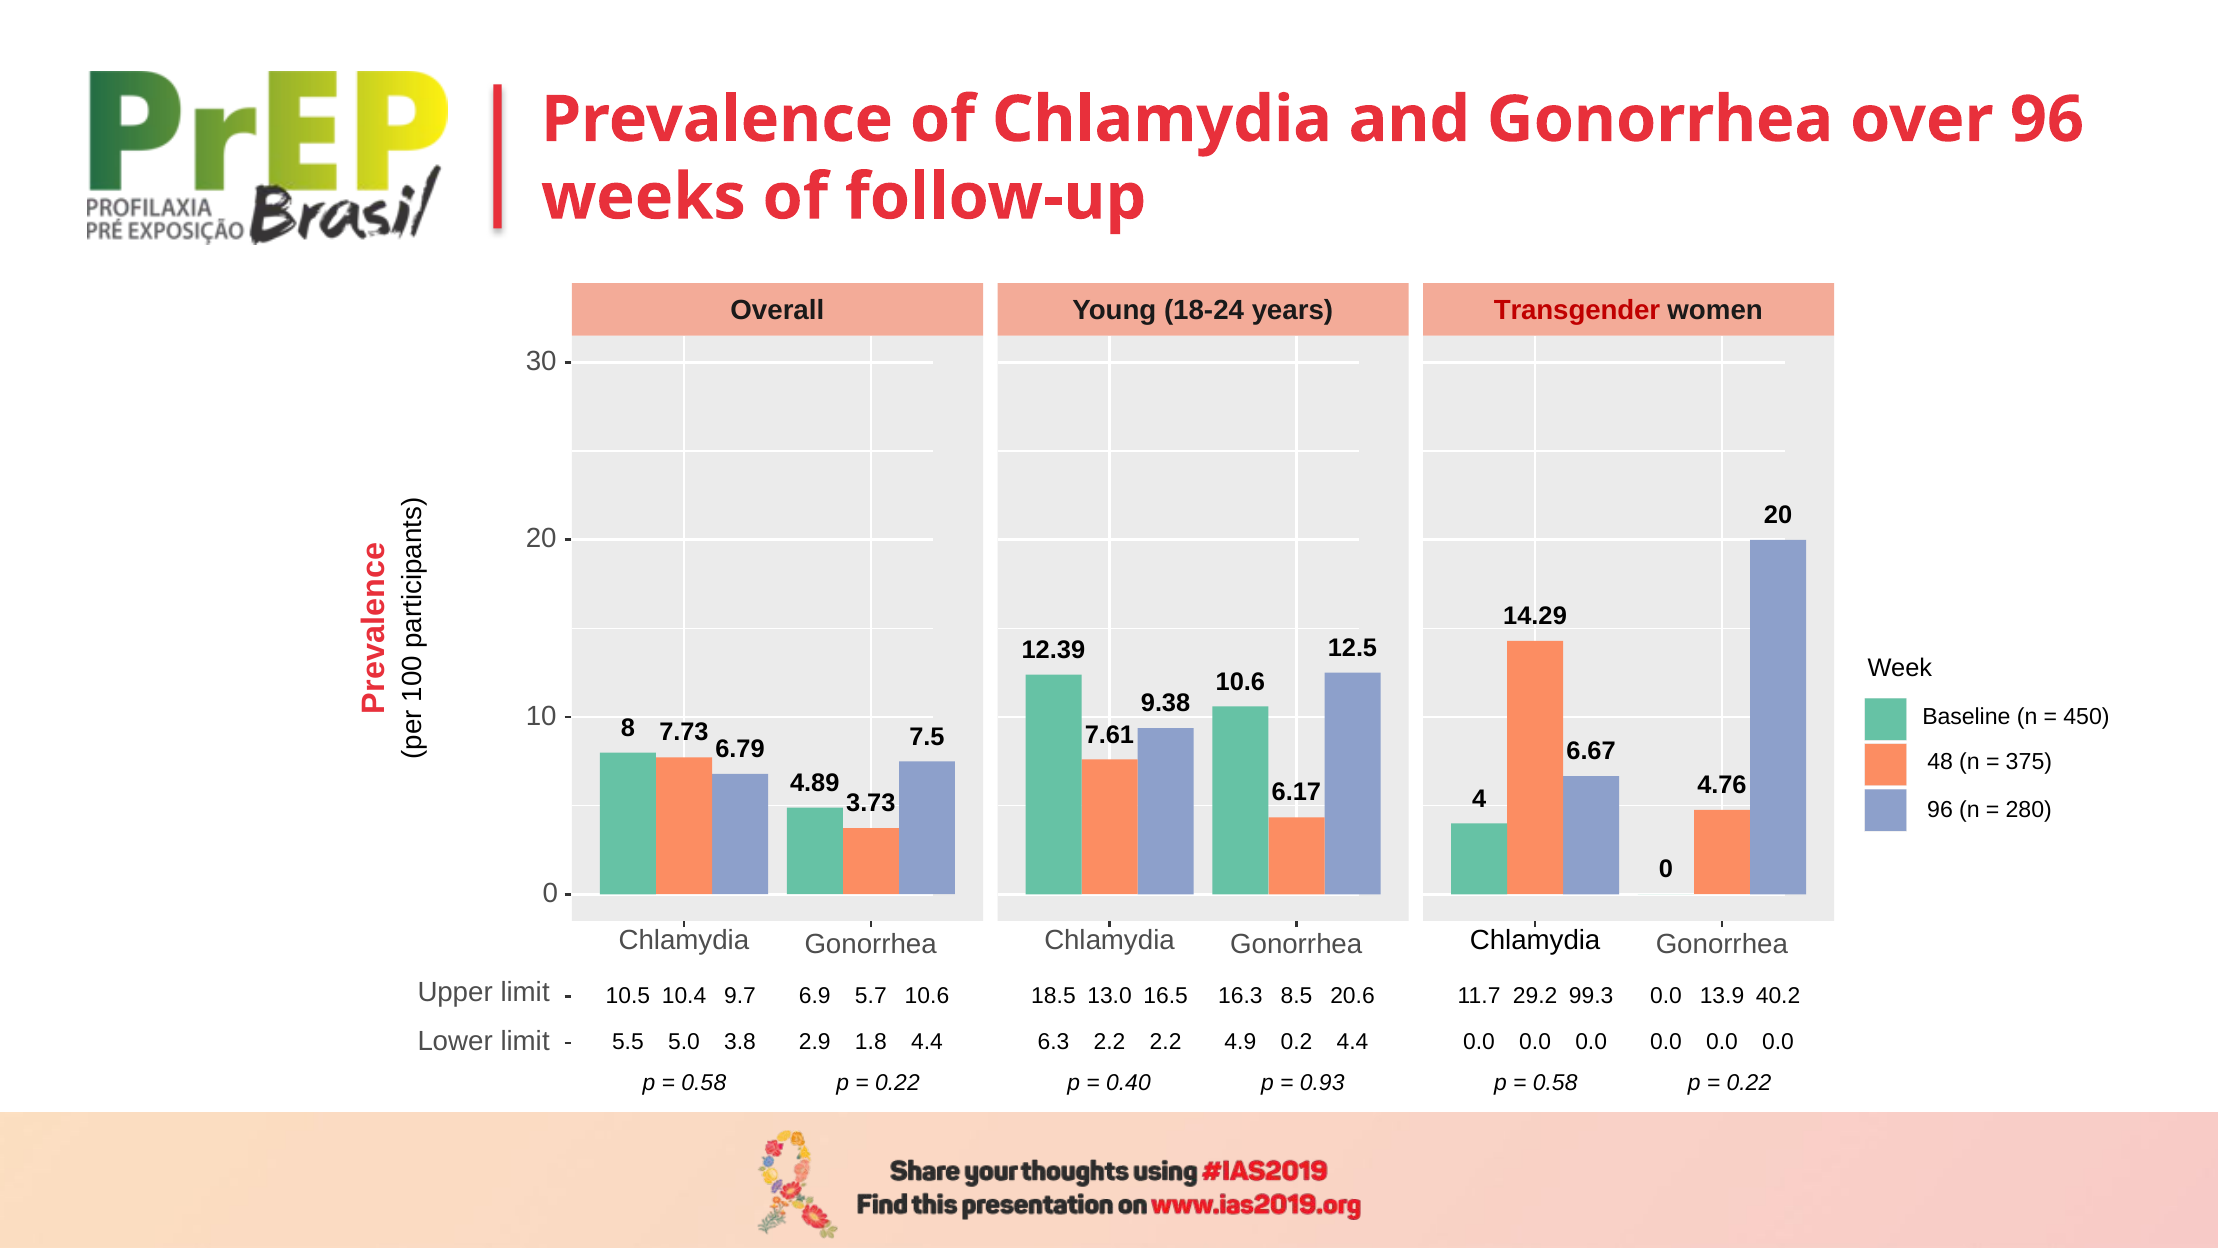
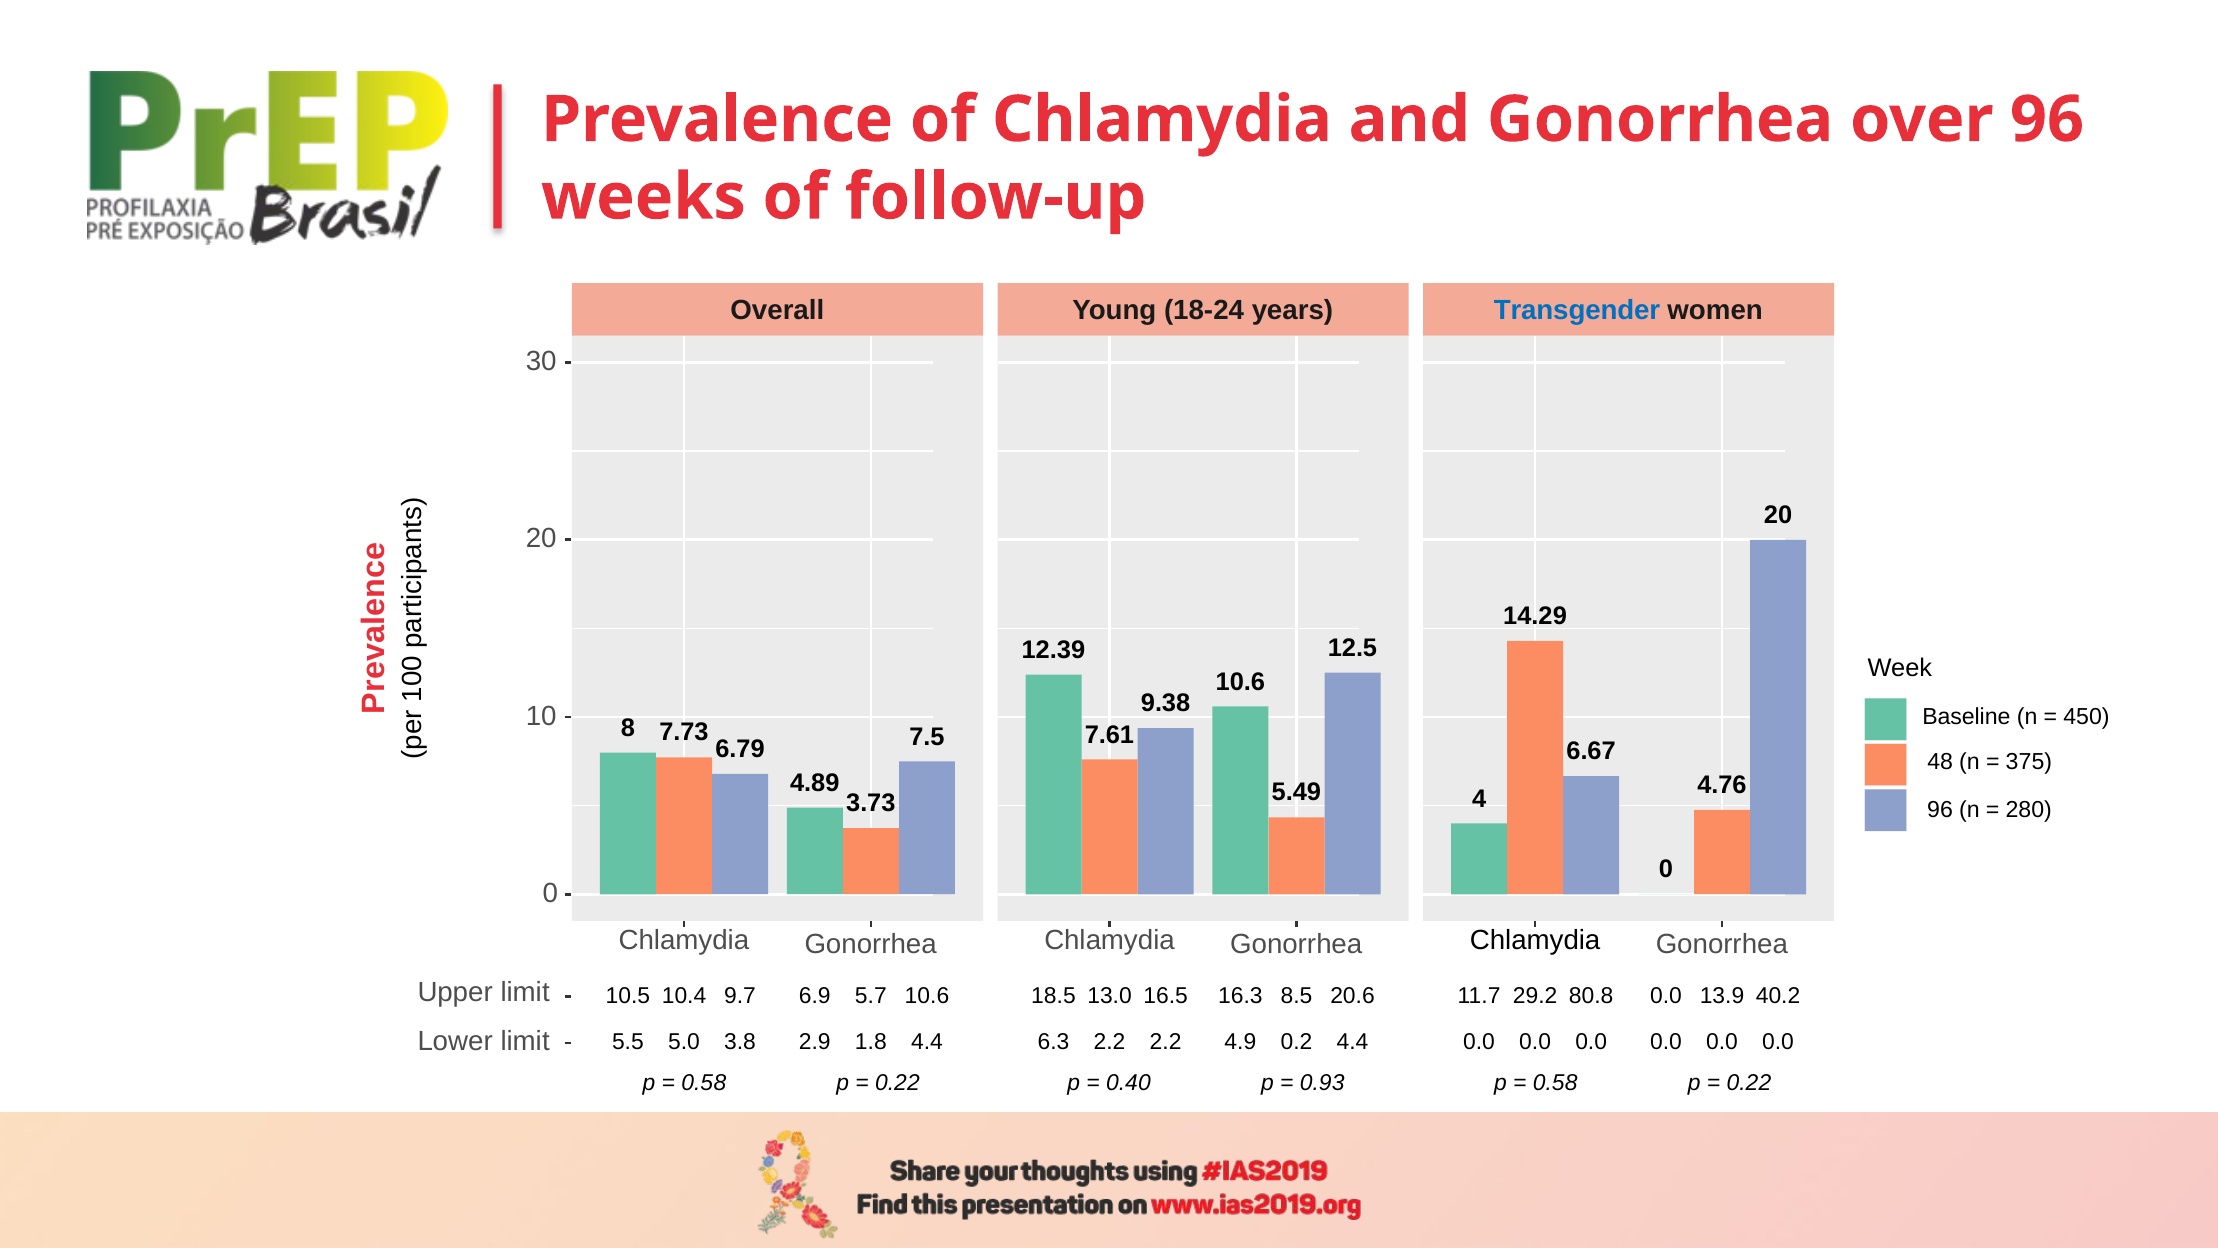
Transgender colour: red -> blue
6.17: 6.17 -> 5.49
99.3: 99.3 -> 80.8
